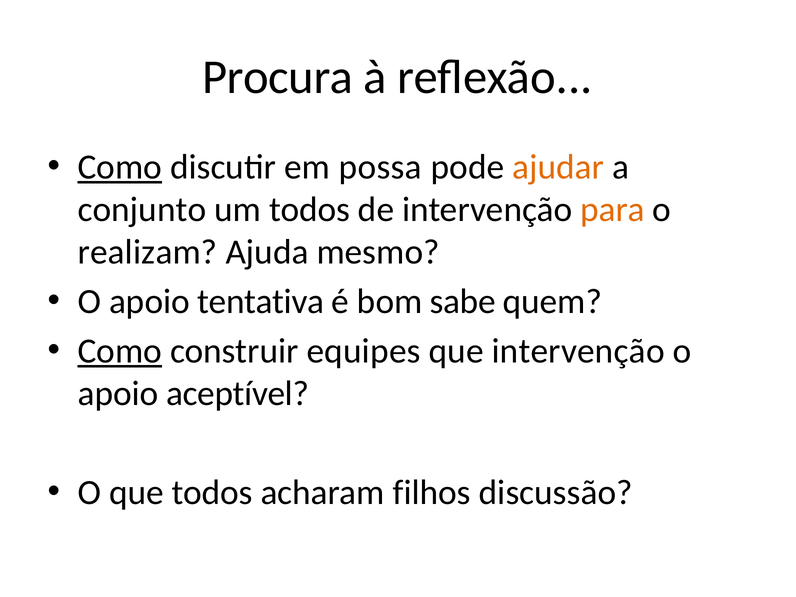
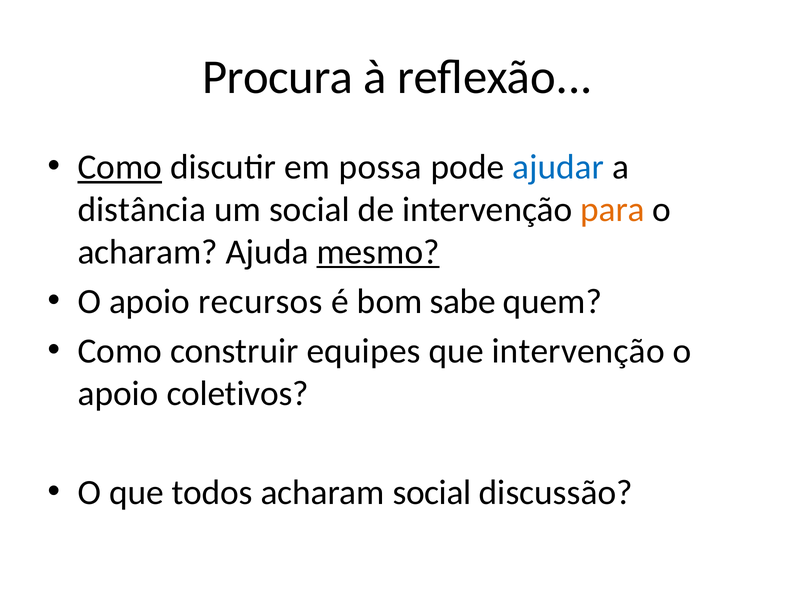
ajudar colour: orange -> blue
conjunto: conjunto -> distância
um todos: todos -> social
realizam at (148, 252): realizam -> acharam
mesmo underline: none -> present
tentativa: tentativa -> recursos
Como at (120, 351) underline: present -> none
aceptível: aceptível -> coletivos
acharam filhos: filhos -> social
